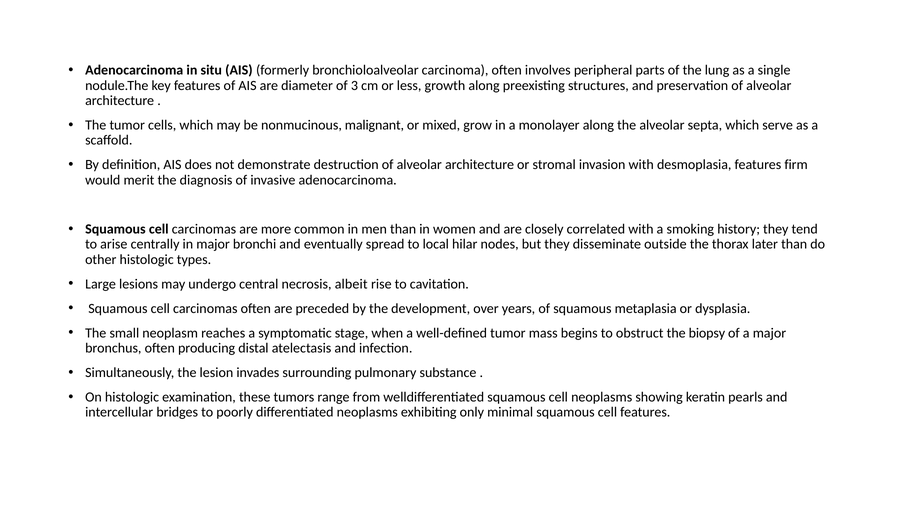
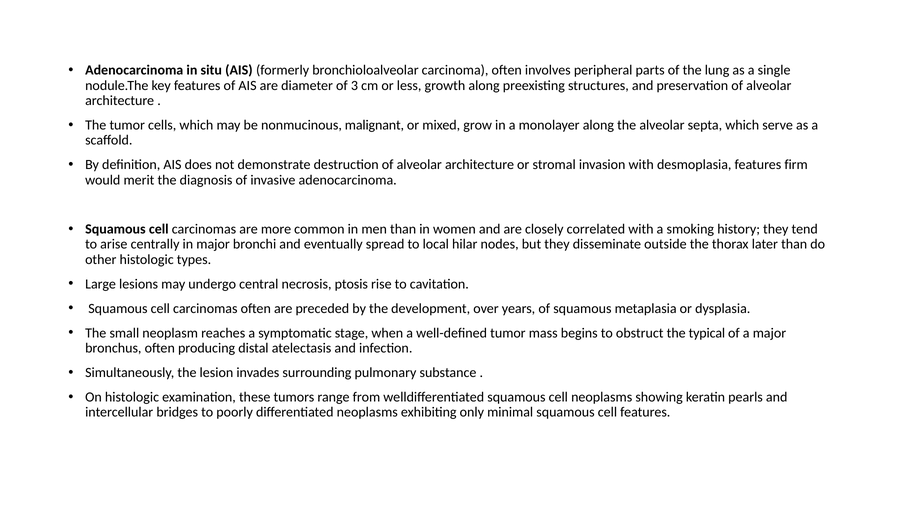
albeit: albeit -> ptosis
biopsy: biopsy -> typical
